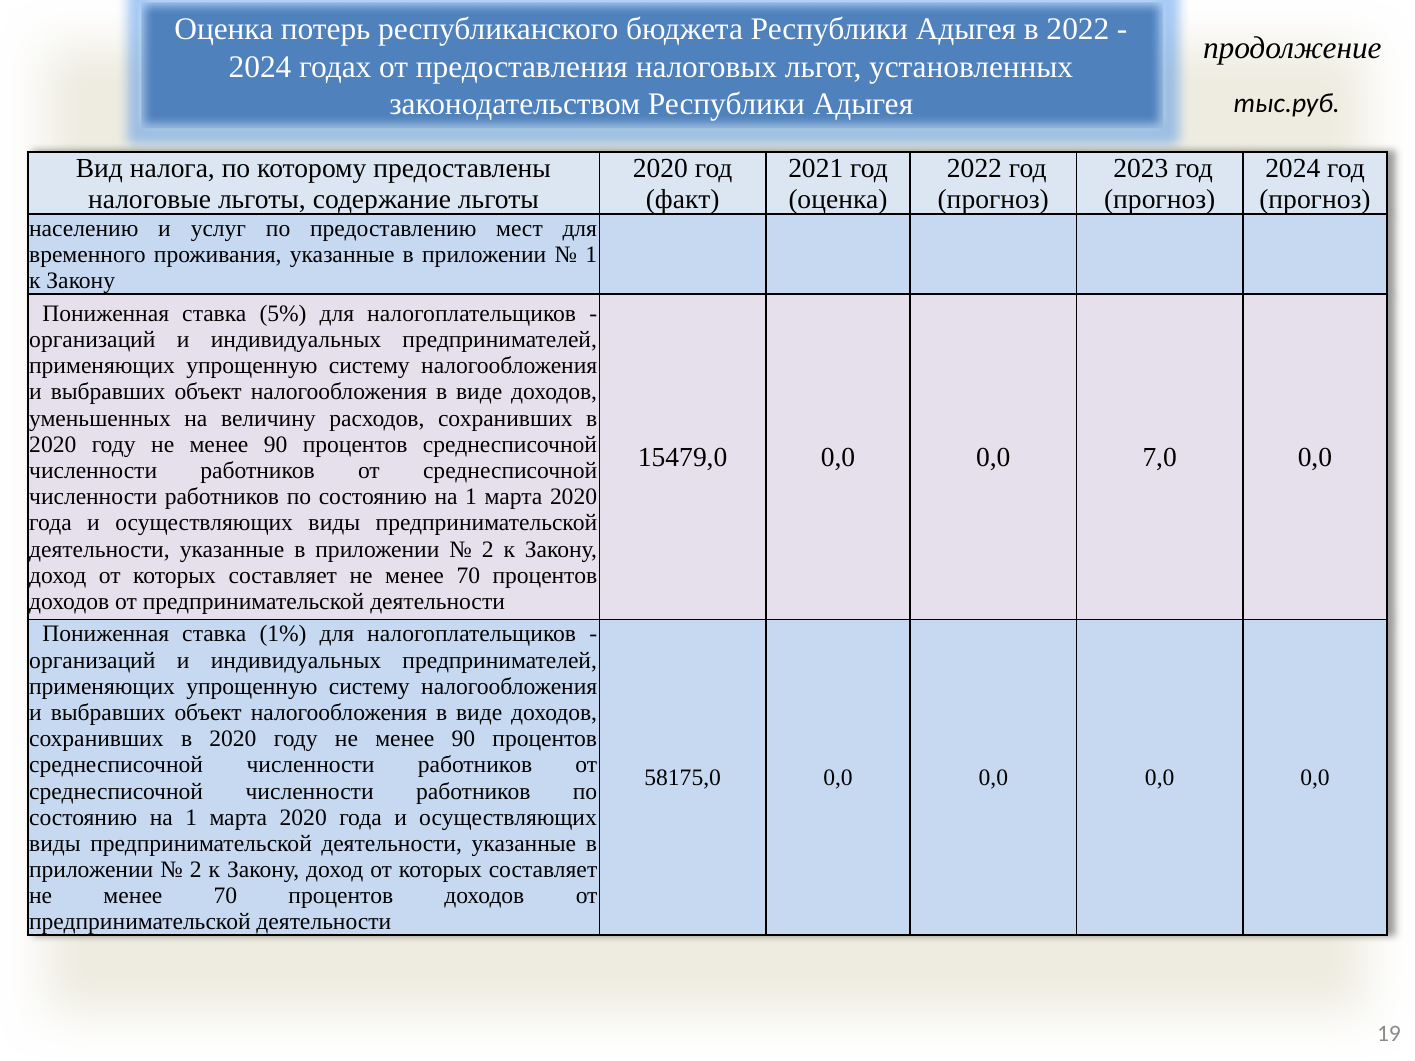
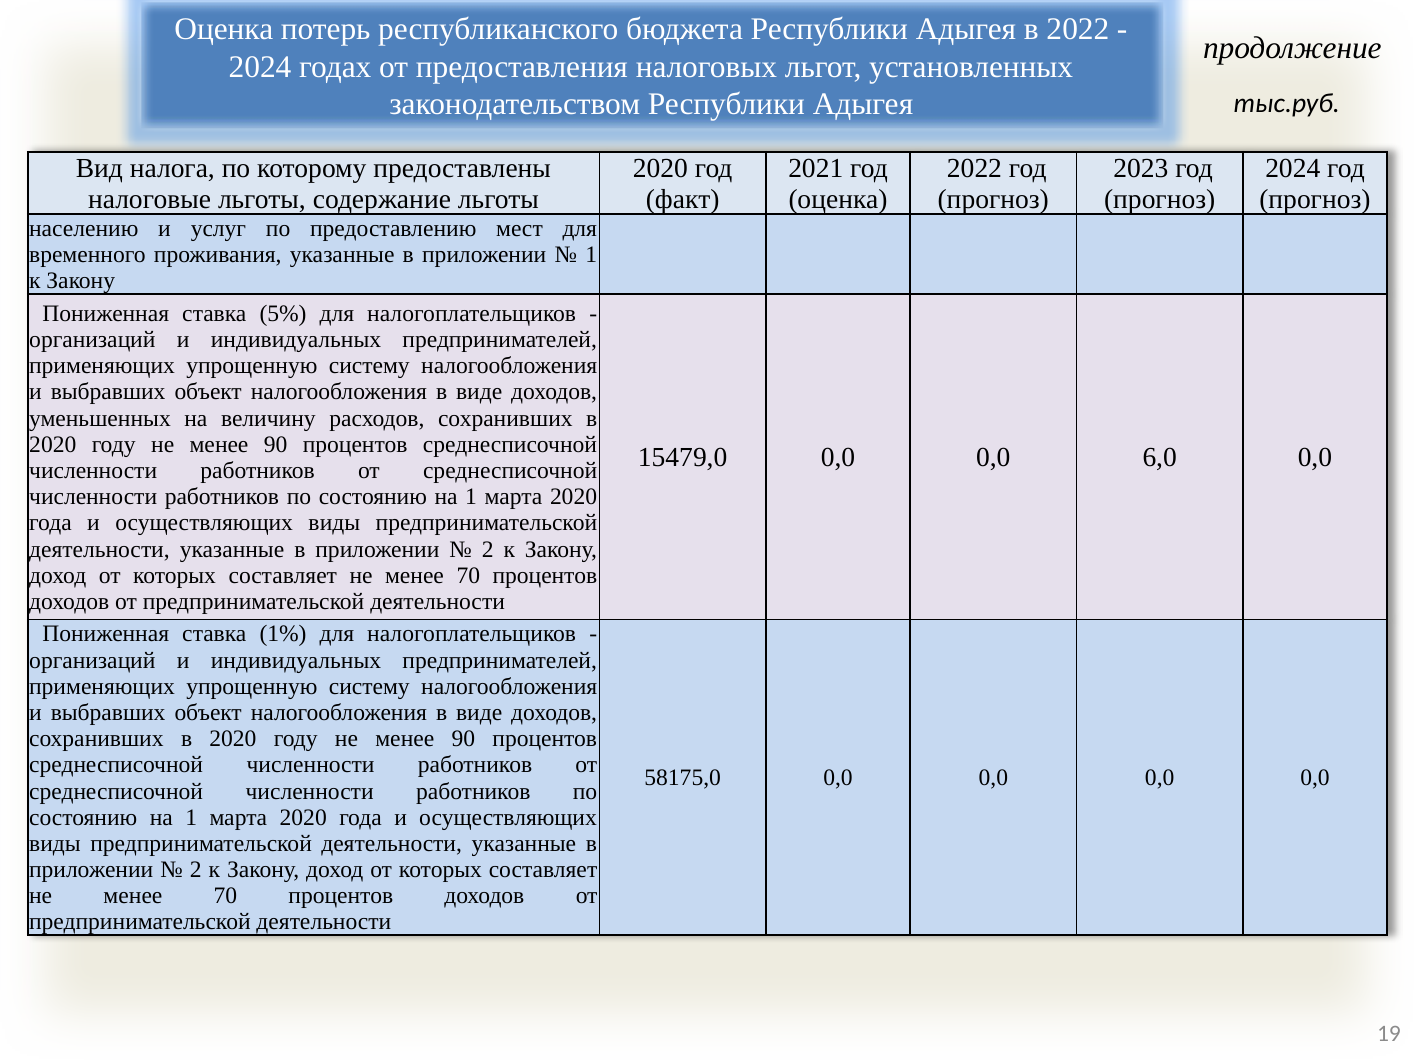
7,0: 7,0 -> 6,0
